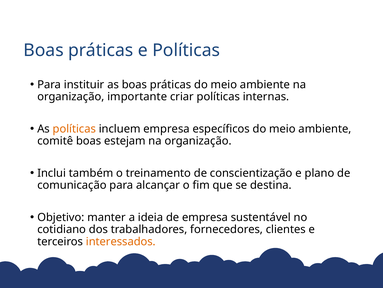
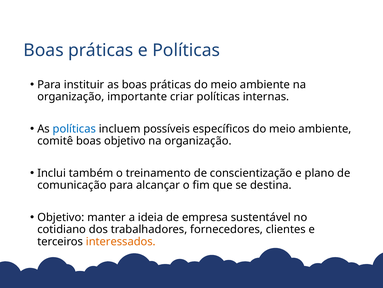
políticas at (74, 129) colour: orange -> blue
incluem empresa: empresa -> possíveis
boas estejam: estejam -> objetivo
